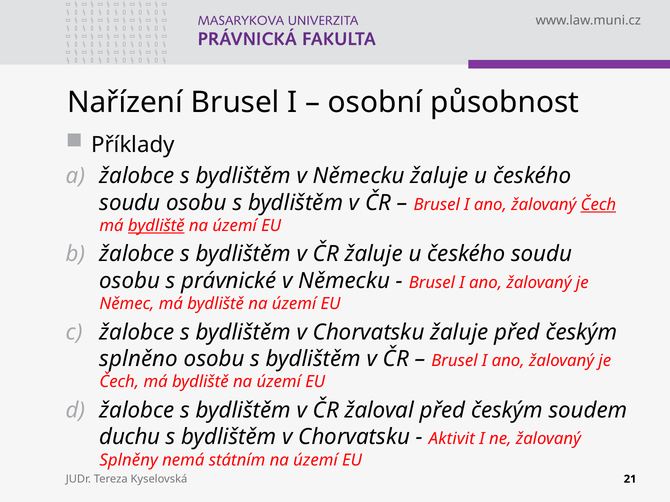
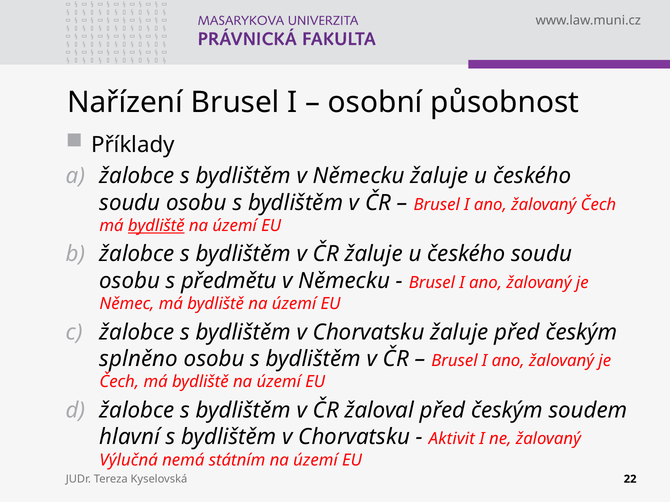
Čech at (598, 205) underline: present -> none
právnické: právnické -> předmětu
duchu: duchu -> hlavní
Splněny: Splněny -> Výlučná
21: 21 -> 22
